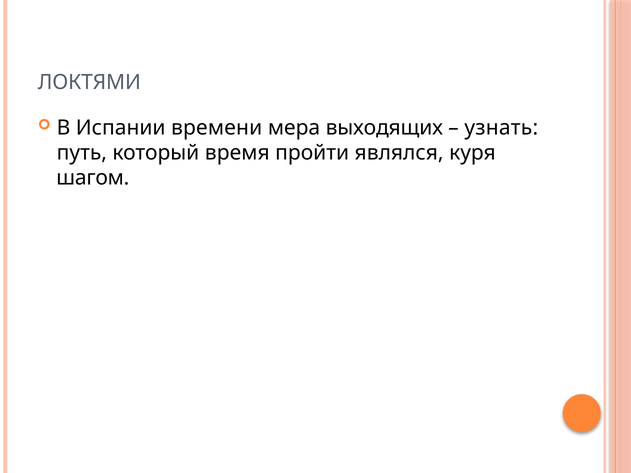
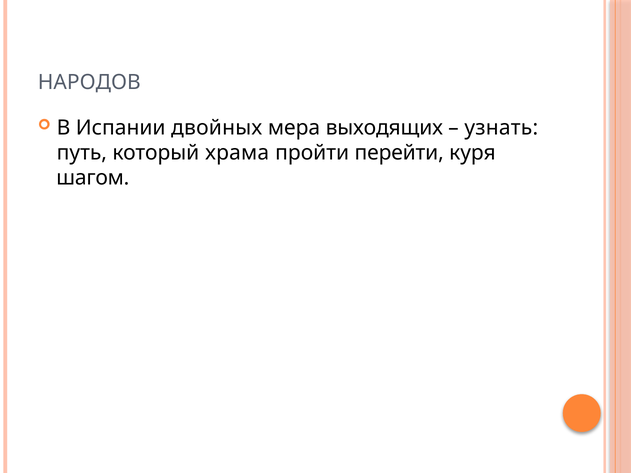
ЛОКТЯМИ: ЛОКТЯМИ -> НАРОДОВ
времени: времени -> двойных
время: время -> храма
являлся: являлся -> перейти
